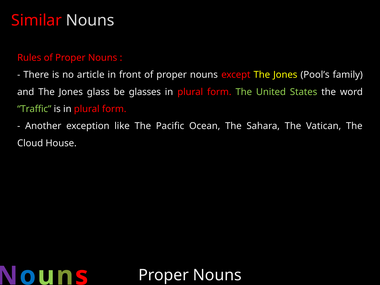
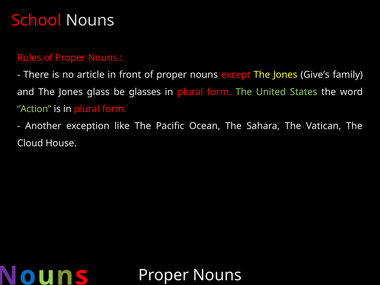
Similar: Similar -> School
Pool’s: Pool’s -> Give’s
Traffic: Traffic -> Action
